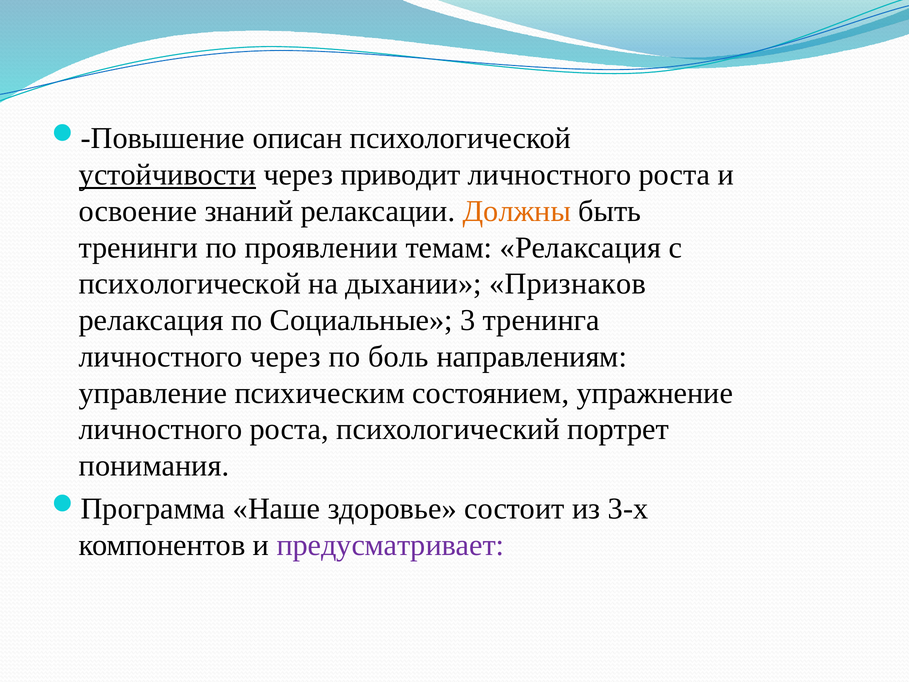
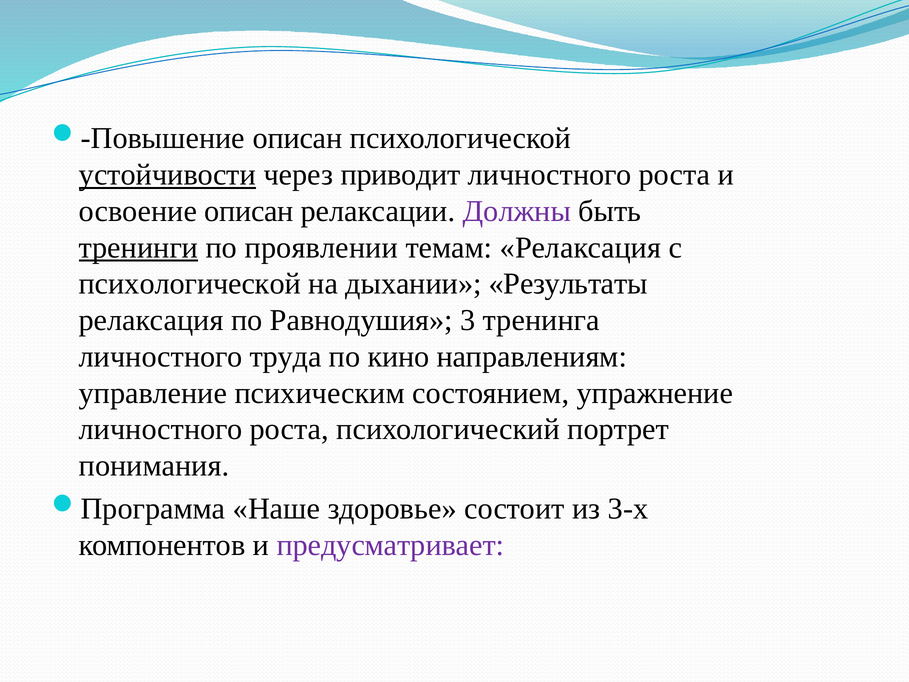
освоение знаний: знаний -> описан
Должны colour: orange -> purple
тренинги underline: none -> present
Признаков: Признаков -> Результаты
Социальные: Социальные -> Равнодушия
личностного через: через -> труда
боль: боль -> кино
